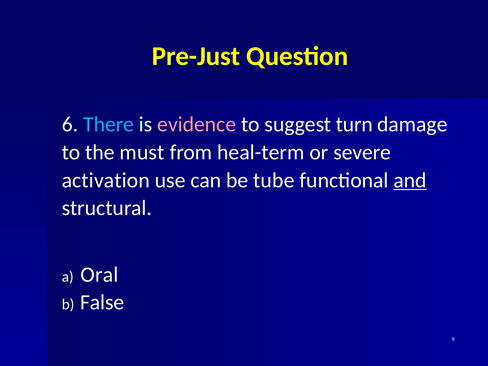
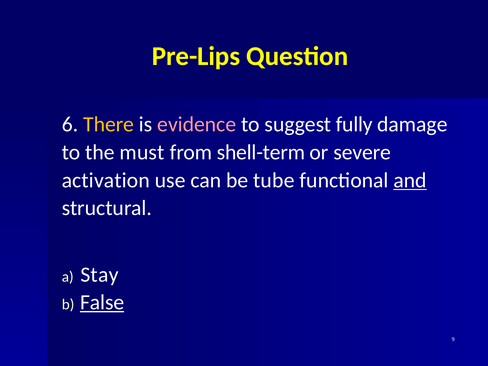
Pre-Just: Pre-Just -> Pre-Lips
There colour: light blue -> yellow
turn: turn -> fully
heal-term: heal-term -> shell-term
Oral: Oral -> Stay
False underline: none -> present
